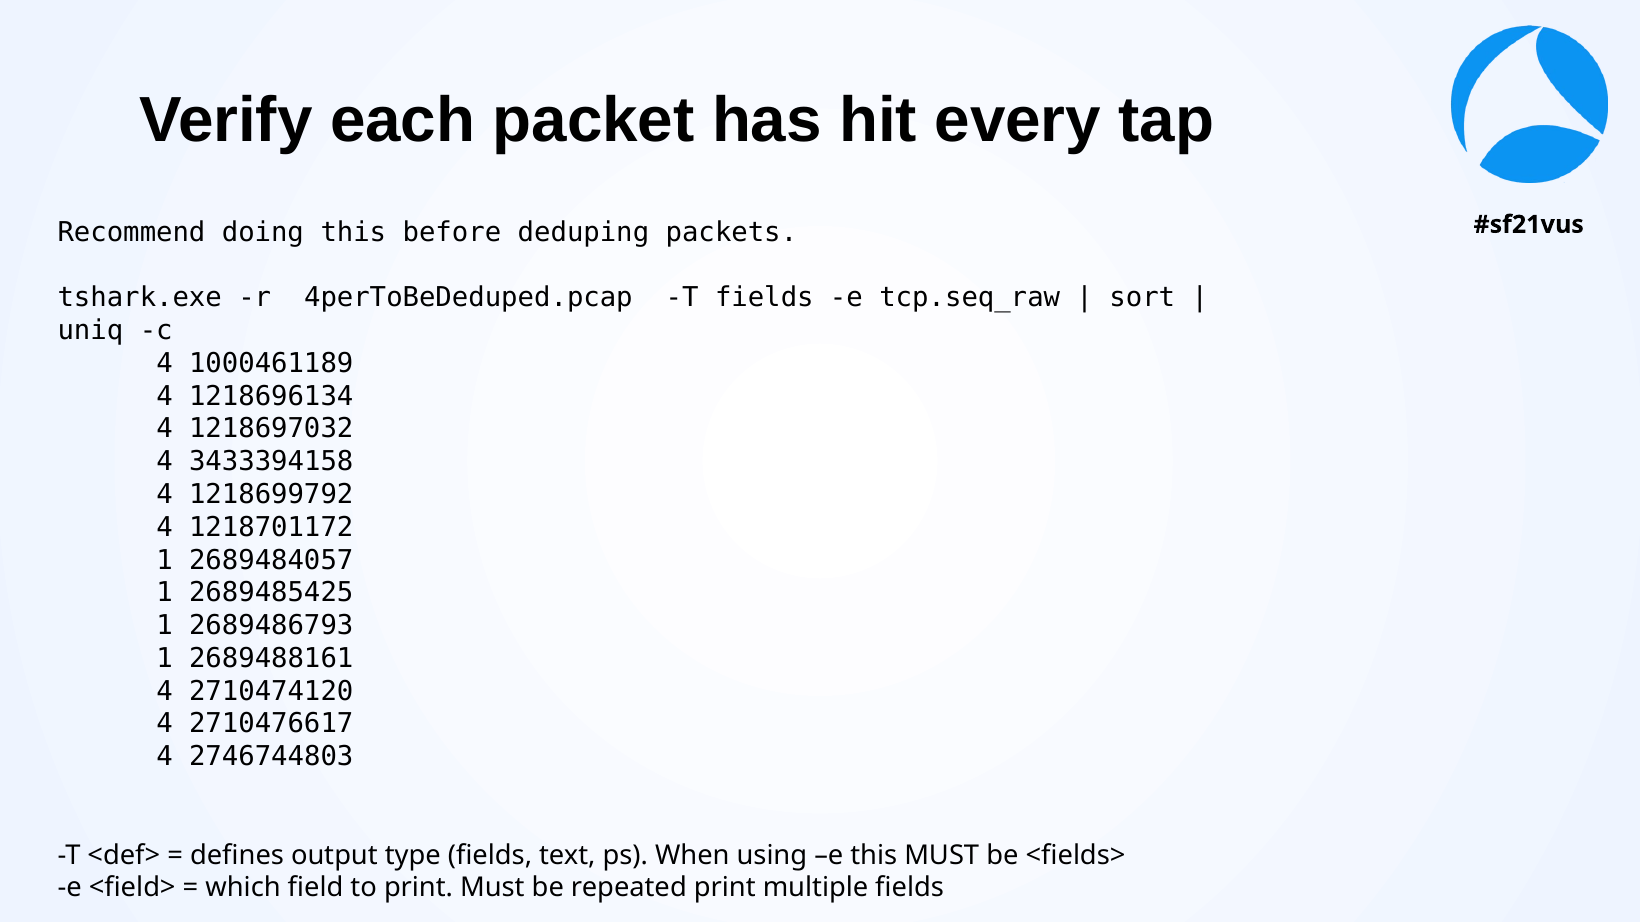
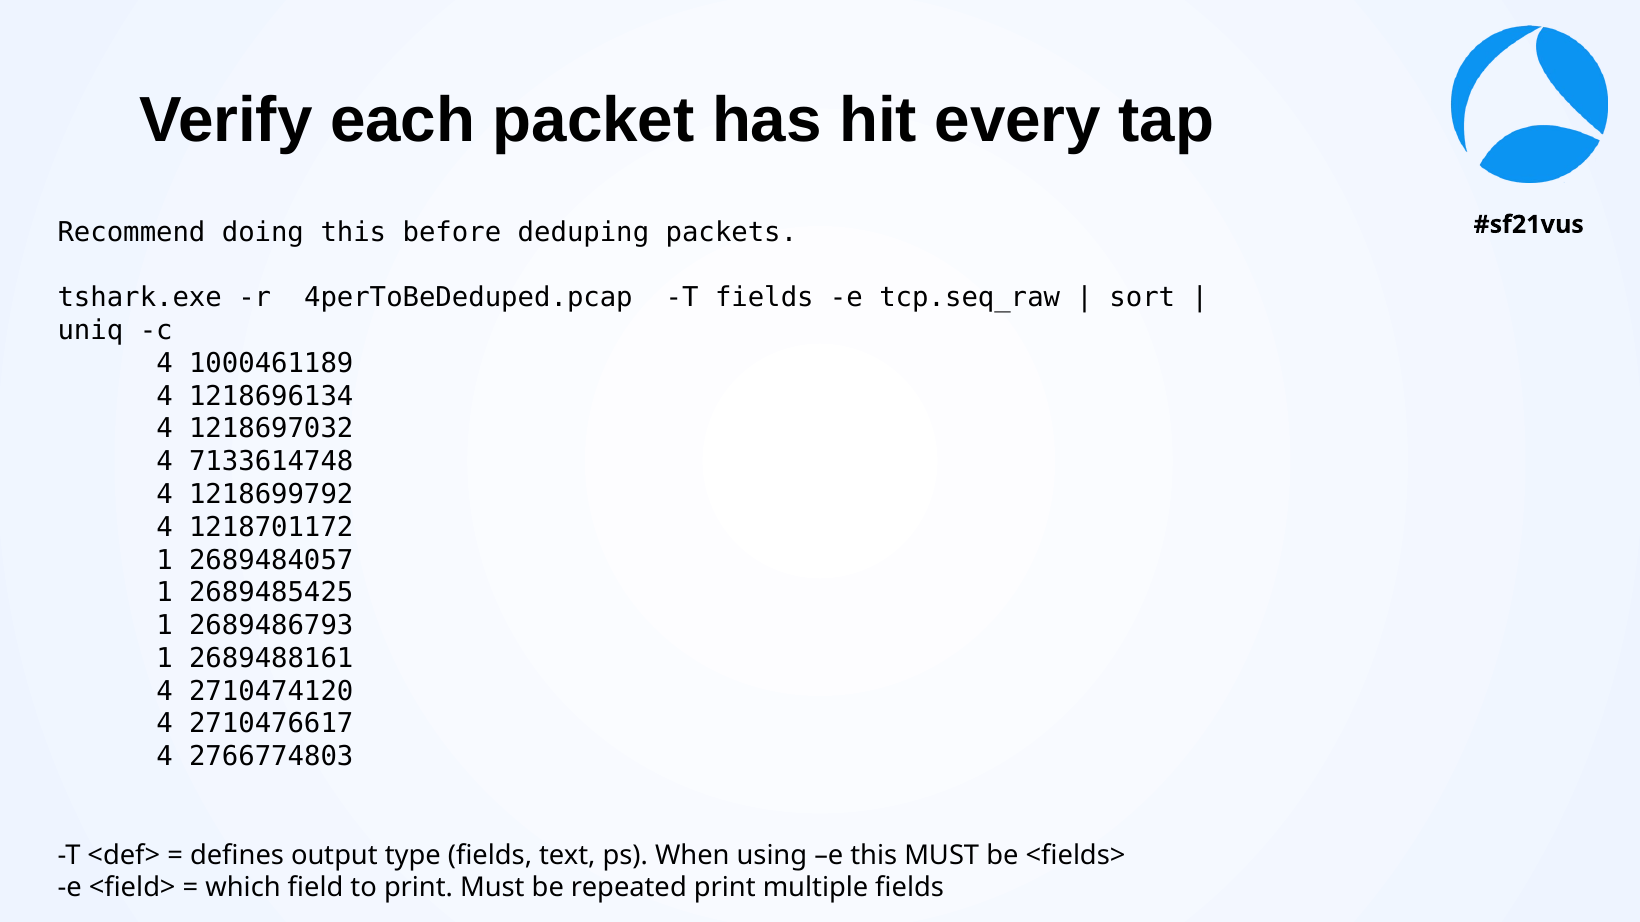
3433394158: 3433394158 -> 7133614748
2746744803: 2746744803 -> 2766774803
